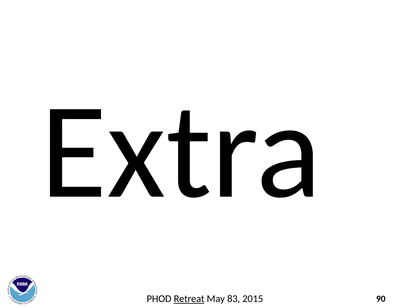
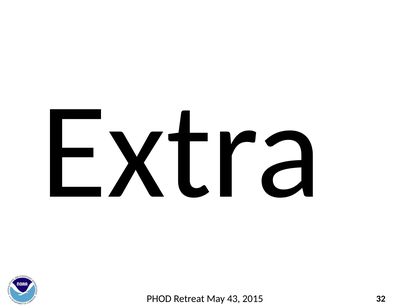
Retreat underline: present -> none
83: 83 -> 43
90: 90 -> 32
